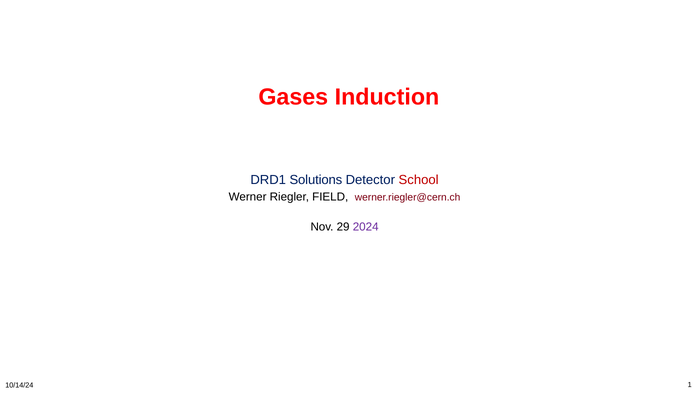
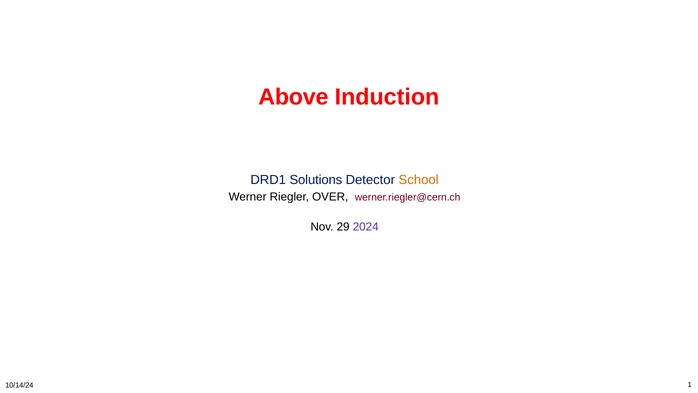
Gases: Gases -> Above
School colour: red -> orange
FIELD: FIELD -> OVER
